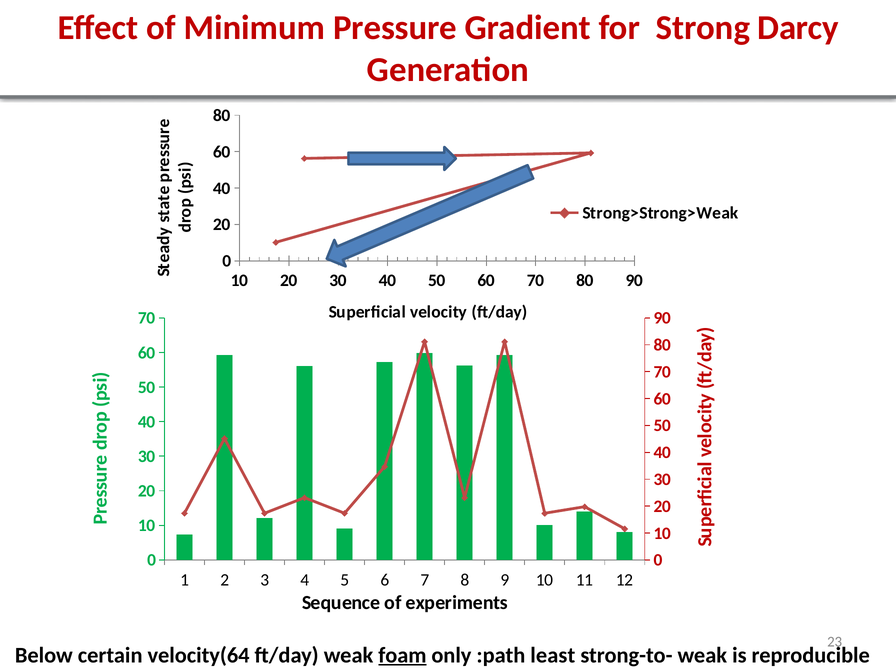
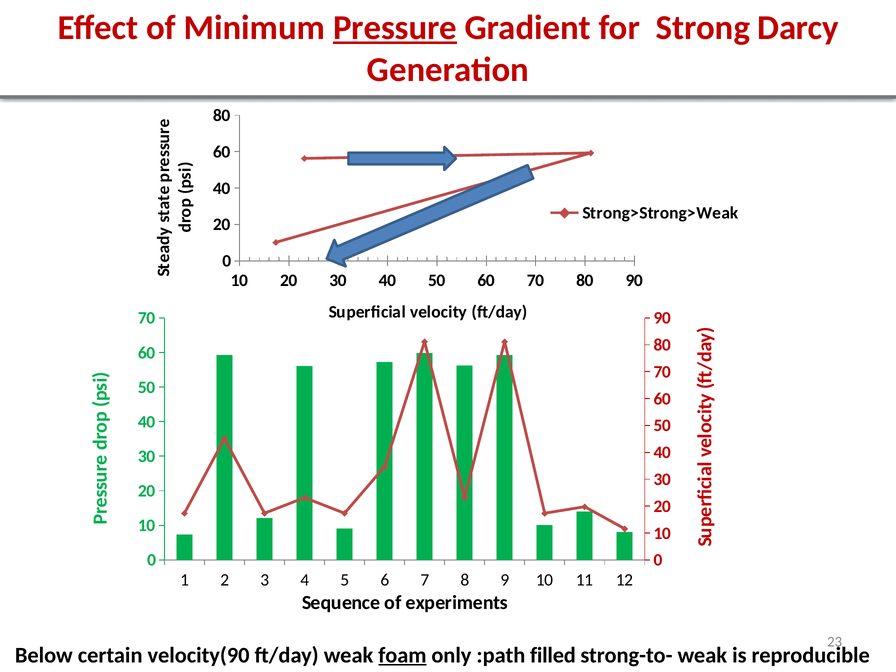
Pressure underline: none -> present
velocity(64: velocity(64 -> velocity(90
least: least -> filled
